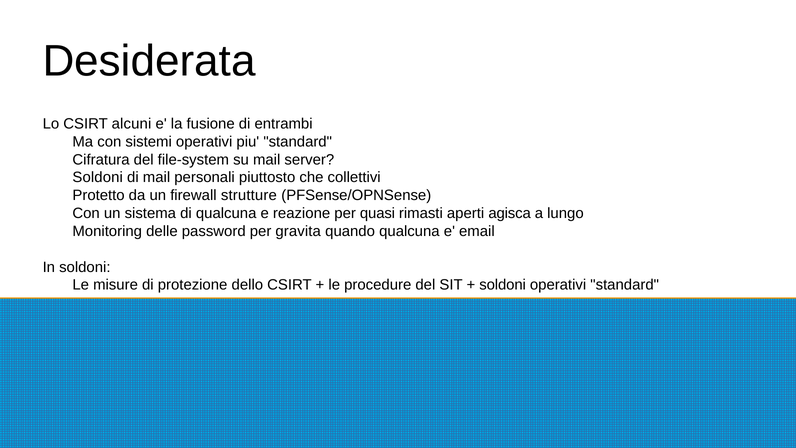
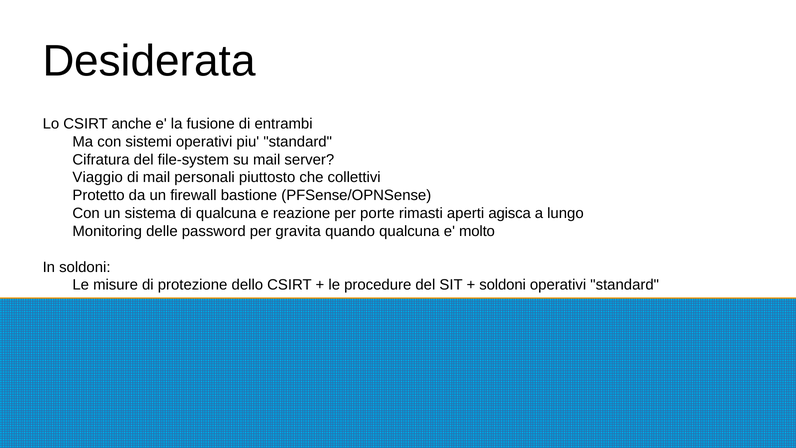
alcuni: alcuni -> anche
Soldoni at (98, 177): Soldoni -> Viaggio
strutture: strutture -> bastione
quasi: quasi -> porte
email: email -> molto
